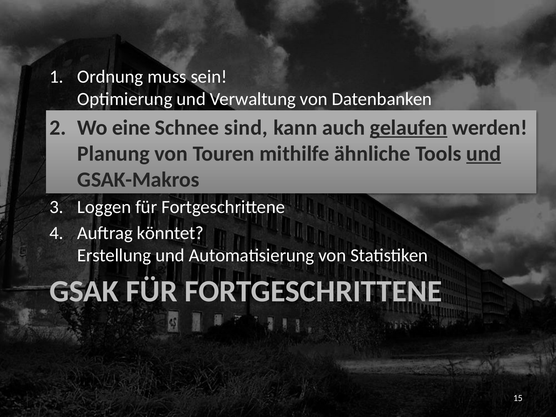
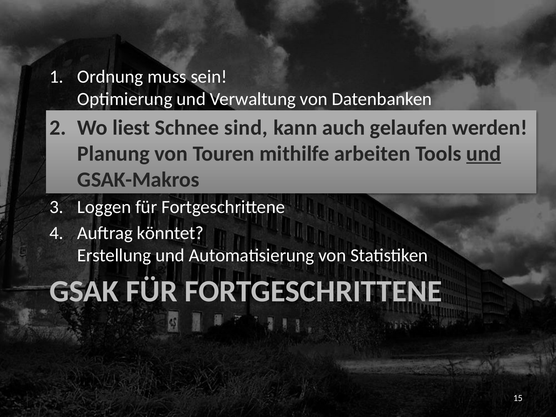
eine: eine -> liest
gelaufen underline: present -> none
ähnliche: ähnliche -> arbeiten
